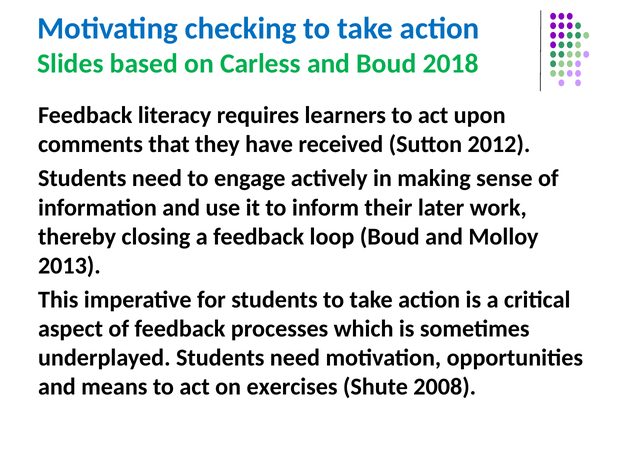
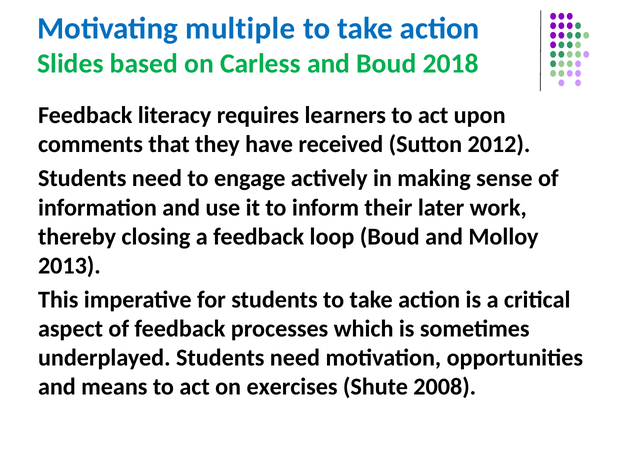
checking: checking -> multiple
